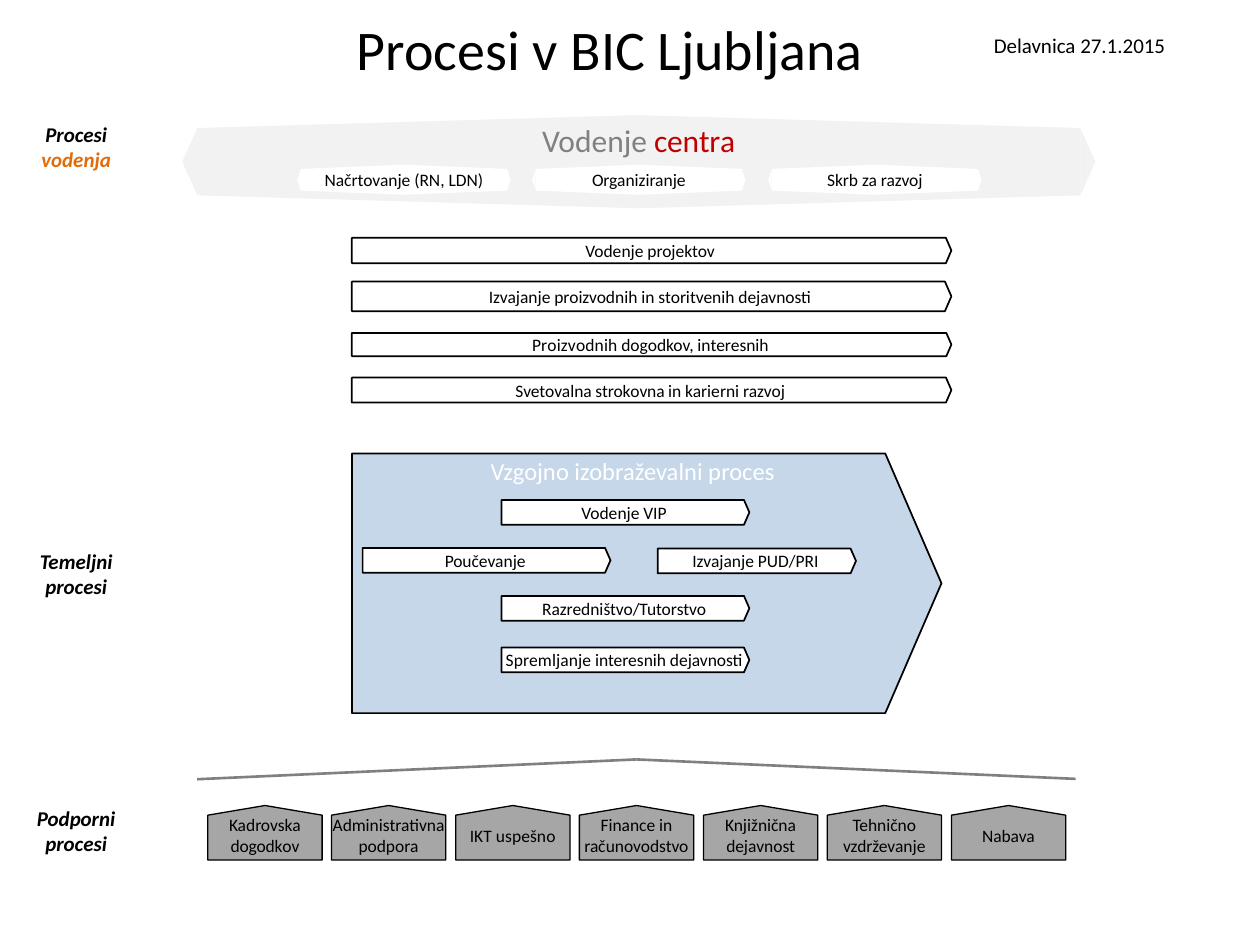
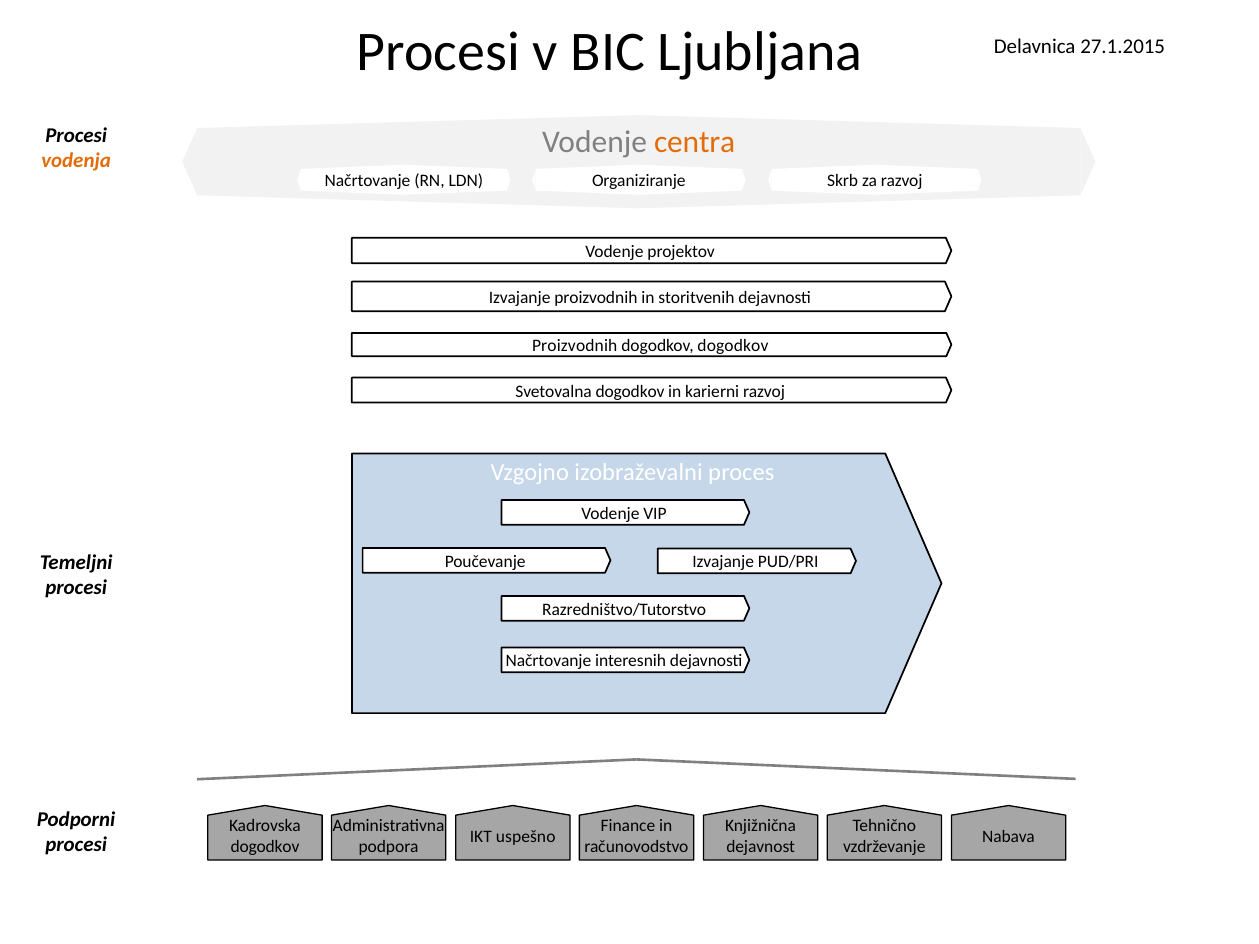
centra colour: red -> orange
dogodkov interesnih: interesnih -> dogodkov
Svetovalna strokovna: strokovna -> dogodkov
Spremljanje at (548, 661): Spremljanje -> Načrtovanje
